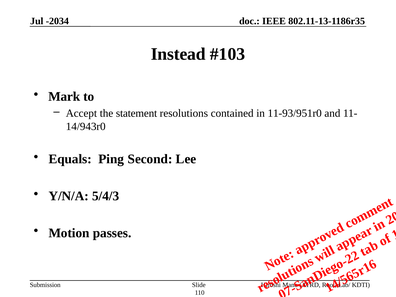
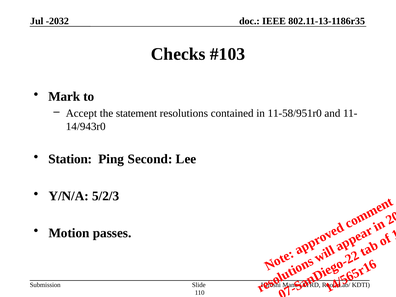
-2034: -2034 -> -2032
Instead: Instead -> Checks
11-93/951r0: 11-93/951r0 -> 11-58/951r0
Equals: Equals -> Station
5/4/3: 5/4/3 -> 5/2/3
